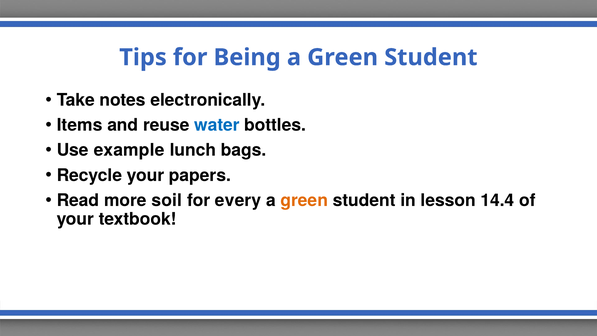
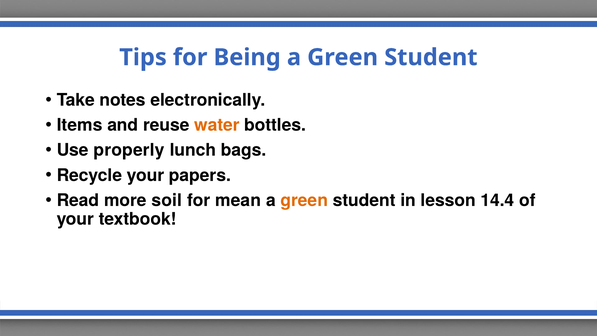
water colour: blue -> orange
example: example -> properly
every: every -> mean
